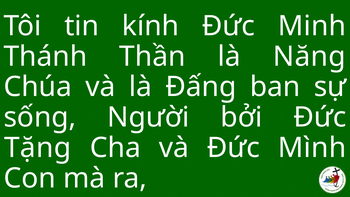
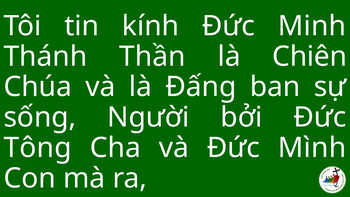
Năng: Năng -> Chiên
Tặng: Tặng -> Tông
